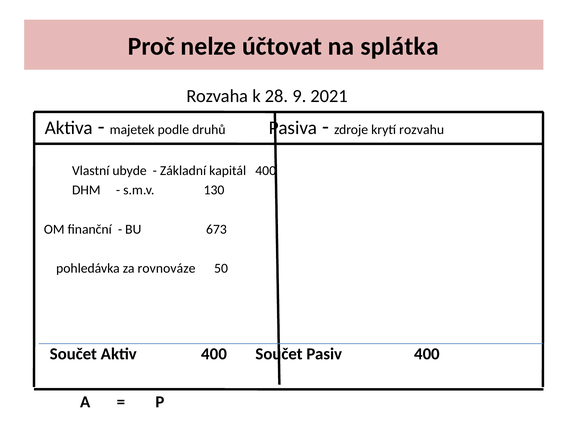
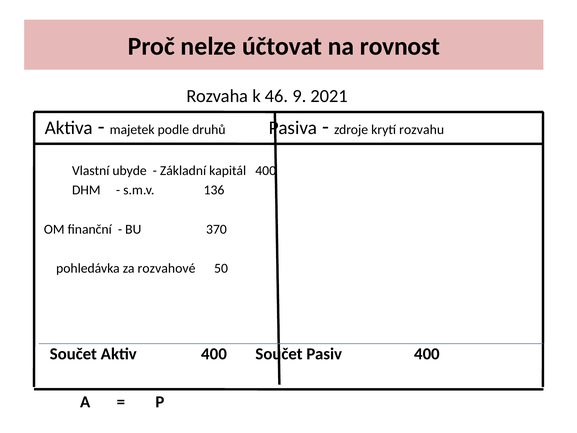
splátka: splátka -> rovnost
28: 28 -> 46
130: 130 -> 136
673: 673 -> 370
rovnováze: rovnováze -> rozvahové
